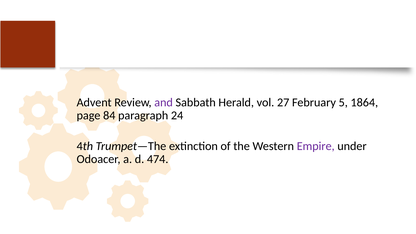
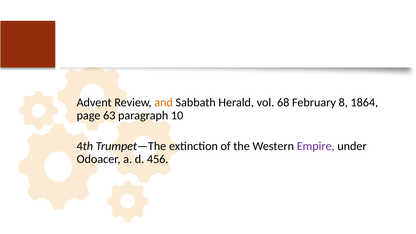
and colour: purple -> orange
27: 27 -> 68
5: 5 -> 8
84: 84 -> 63
24: 24 -> 10
474: 474 -> 456
